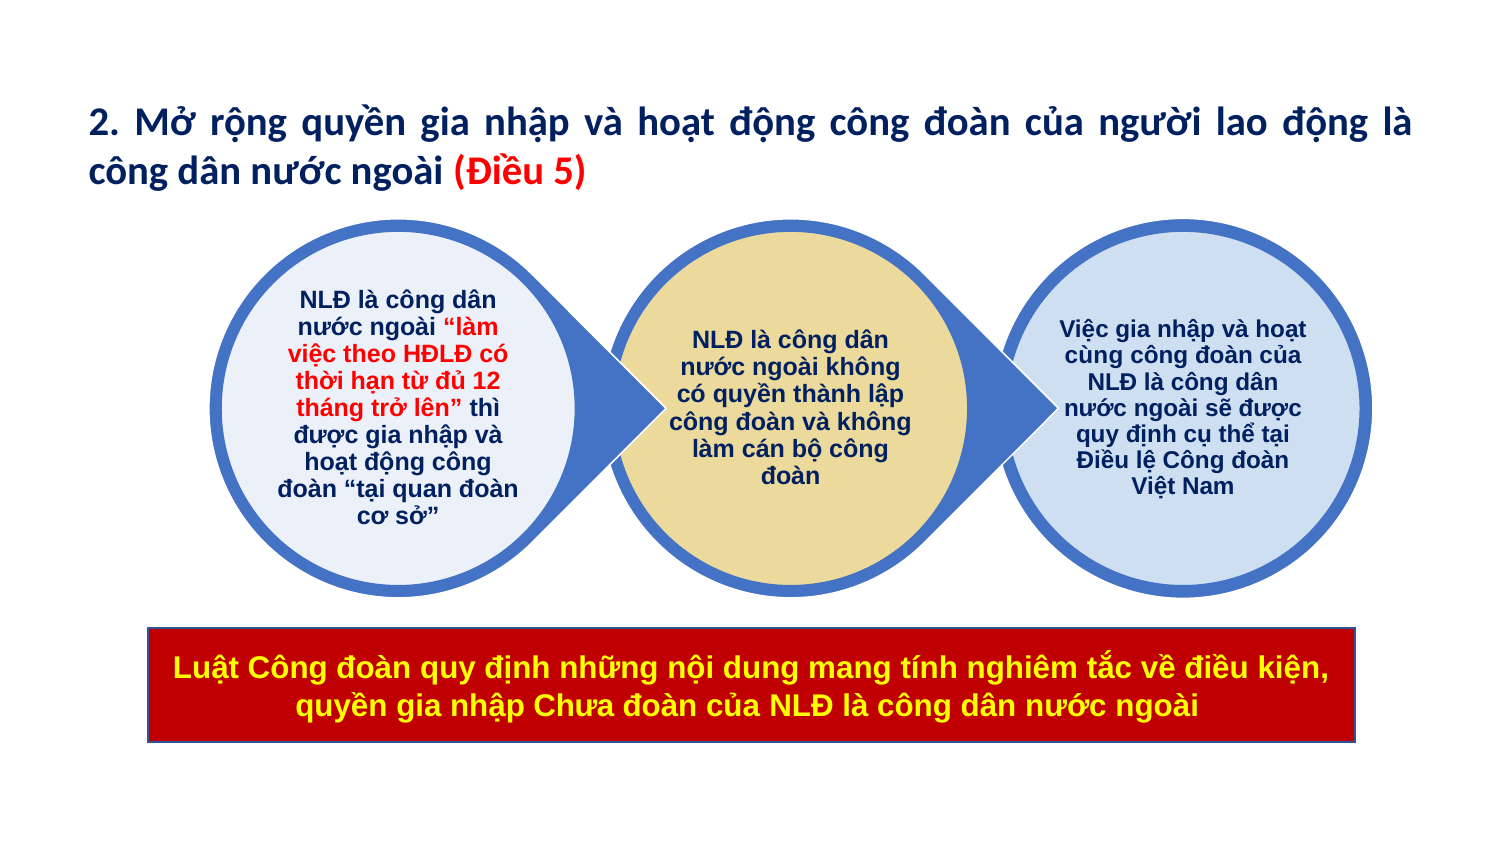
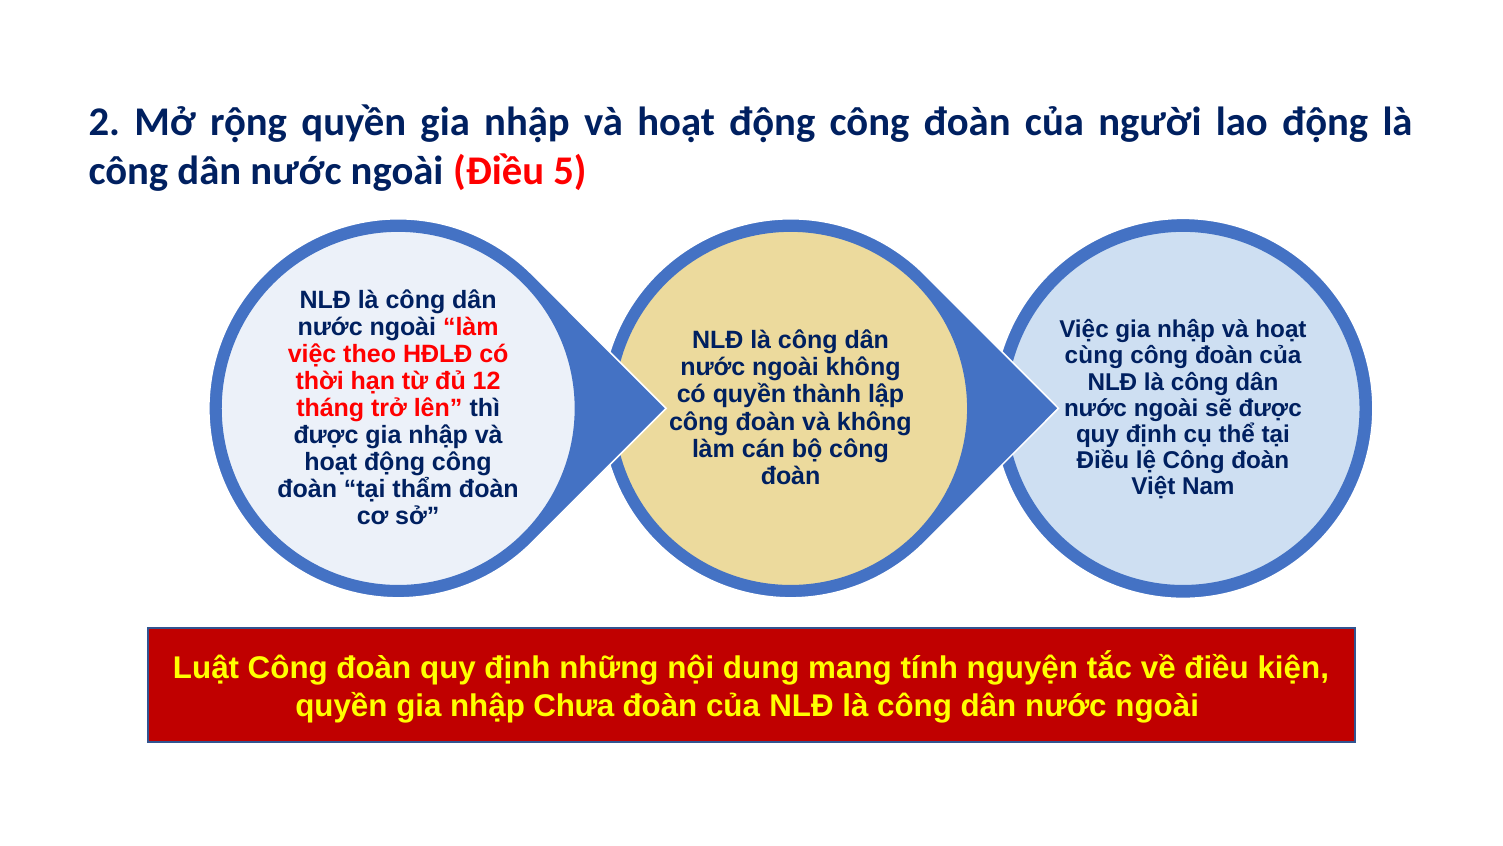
quan: quan -> thẩm
nghiêm: nghiêm -> nguyện
